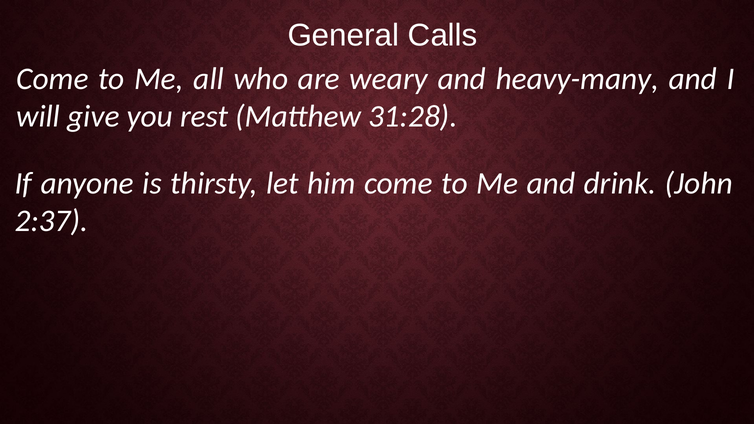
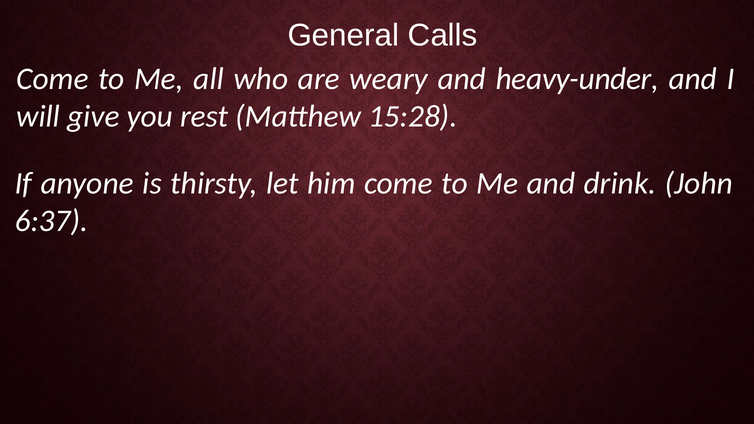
heavy-many: heavy-many -> heavy-under
31:28: 31:28 -> 15:28
2:37: 2:37 -> 6:37
